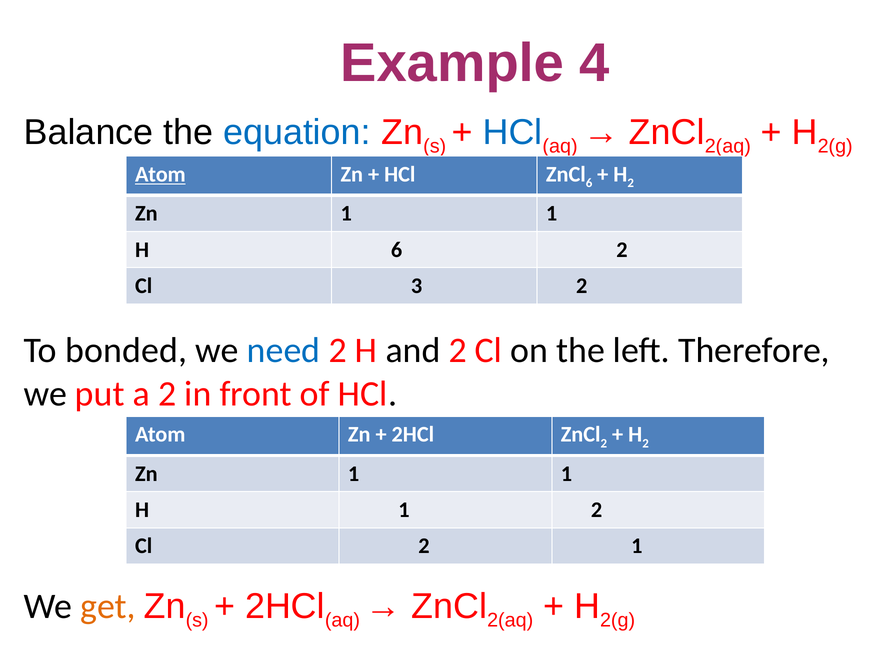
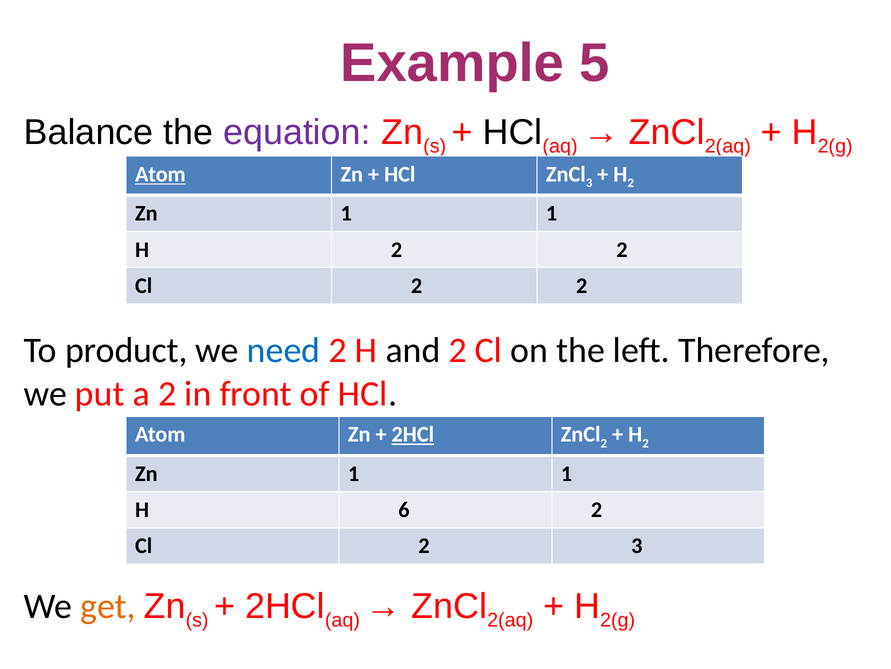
4: 4 -> 5
equation colour: blue -> purple
HCl at (513, 132) colour: blue -> black
6 at (589, 183): 6 -> 3
6 at (397, 250): 6 -> 2
3 at (417, 286): 3 -> 2
bonded: bonded -> product
2HCl at (413, 434) underline: none -> present
H 1: 1 -> 6
2 1: 1 -> 3
